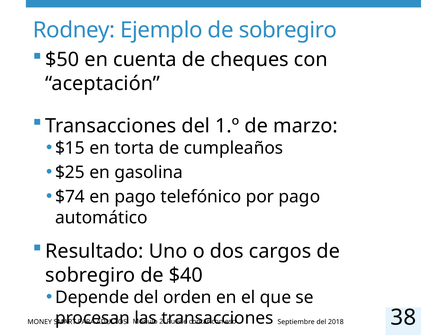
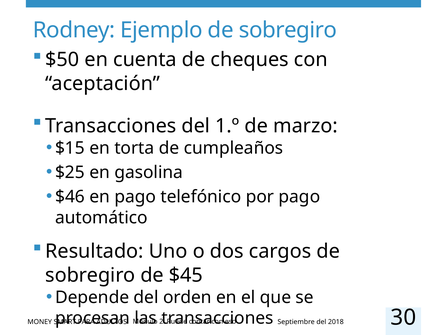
$74: $74 -> $46
$40: $40 -> $45
38: 38 -> 30
